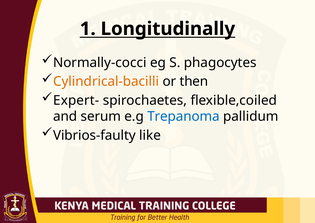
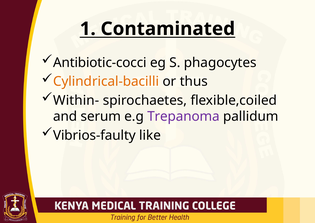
Longitudinally: Longitudinally -> Contaminated
Normally-cocci: Normally-cocci -> Antibiotic-cocci
then: then -> thus
Expert-: Expert- -> Within-
Trepanoma colour: blue -> purple
